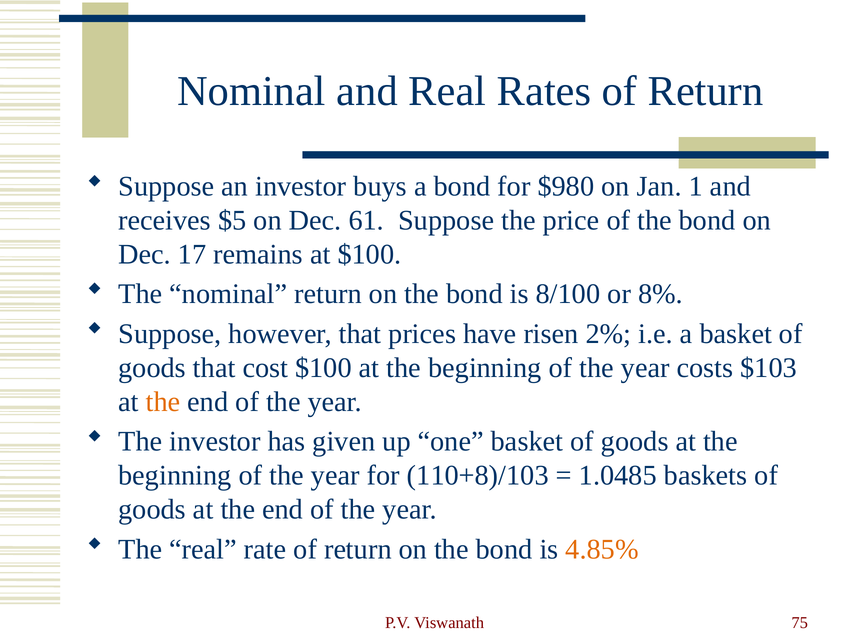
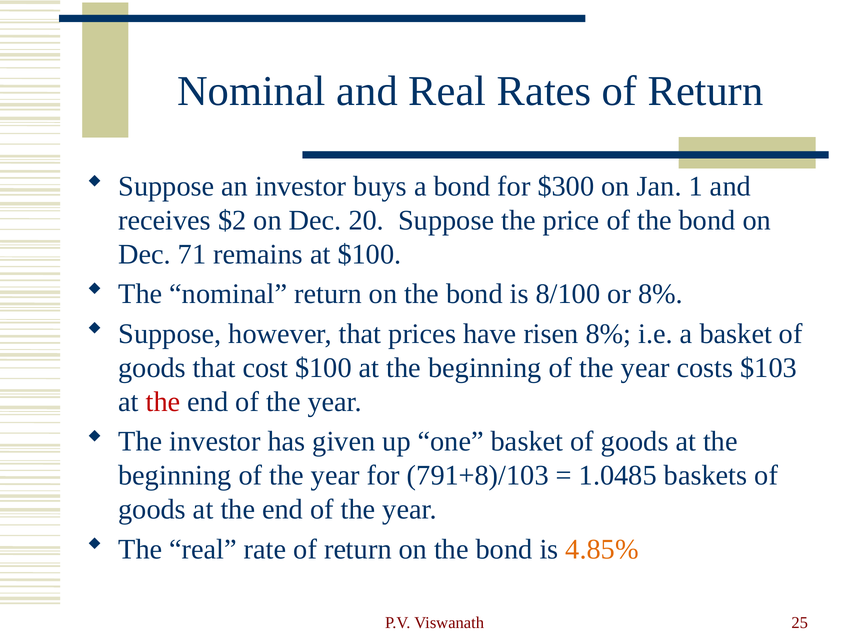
$980: $980 -> $300
$5: $5 -> $2
61: 61 -> 20
17: 17 -> 71
risen 2%: 2% -> 8%
the at (163, 401) colour: orange -> red
110+8)/103: 110+8)/103 -> 791+8)/103
75: 75 -> 25
